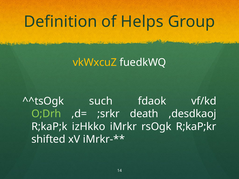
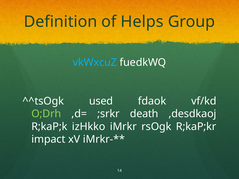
vkWxcuZ colour: yellow -> light blue
such: such -> used
shifted: shifted -> impact
